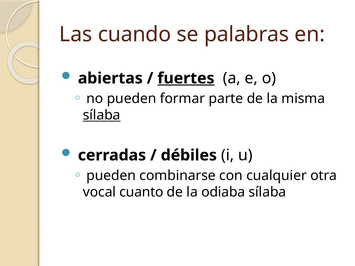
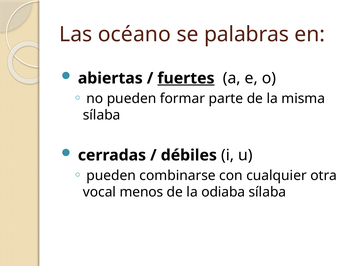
cuando: cuando -> océano
sílaba at (102, 115) underline: present -> none
cuanto: cuanto -> menos
